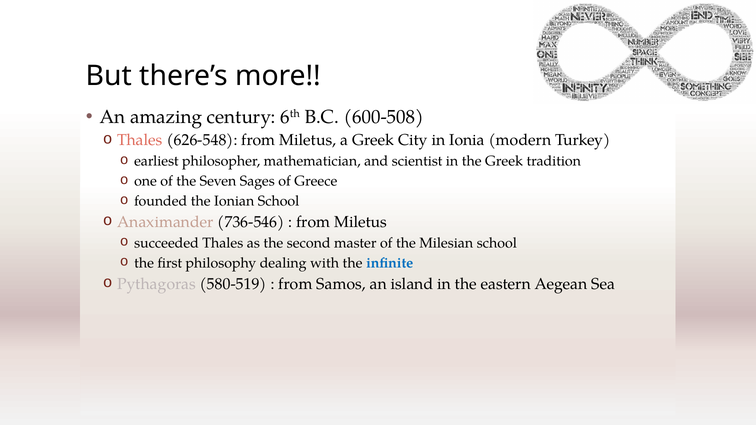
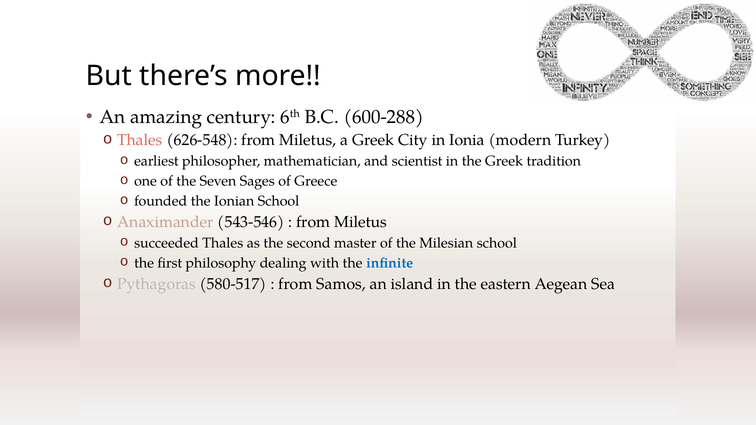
600-508: 600-508 -> 600-288
736-546: 736-546 -> 543-546
580-519: 580-519 -> 580-517
